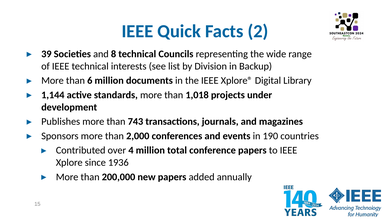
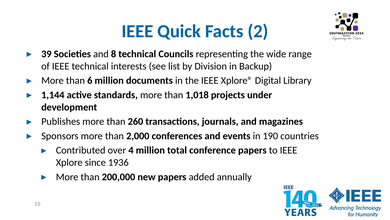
743: 743 -> 260
